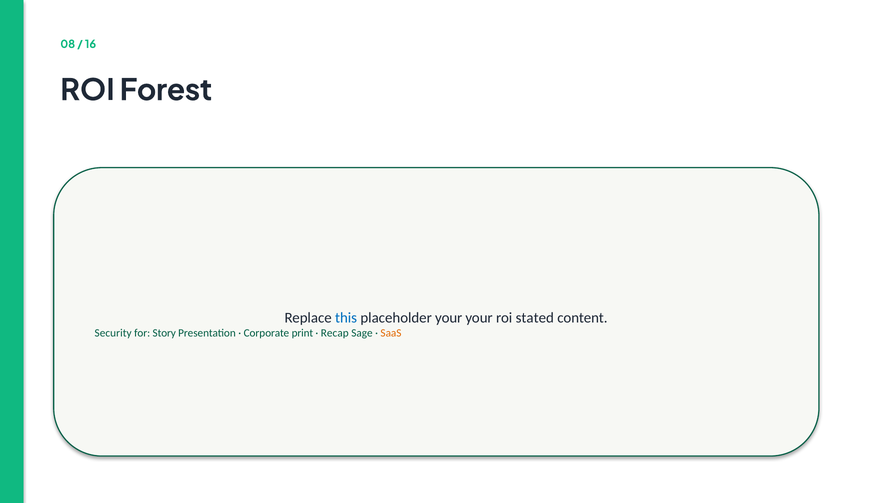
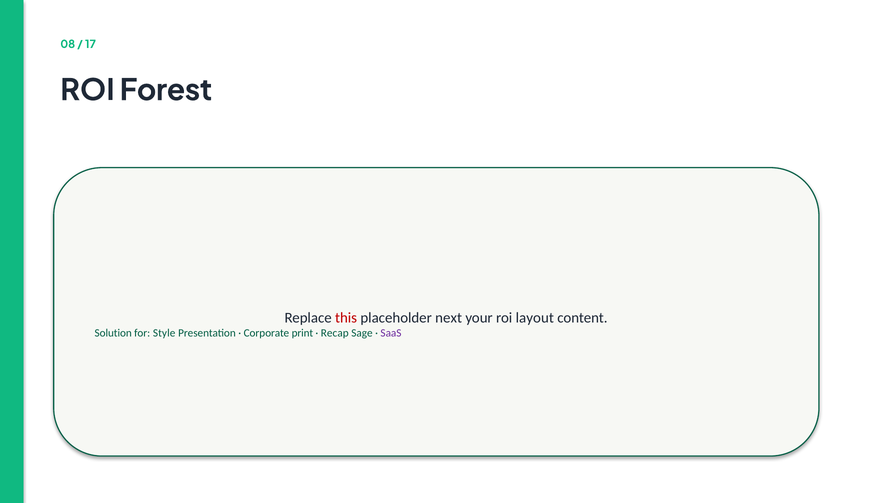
16: 16 -> 17
this colour: blue -> red
placeholder your: your -> next
stated: stated -> layout
Security: Security -> Solution
Story: Story -> Style
SaaS colour: orange -> purple
